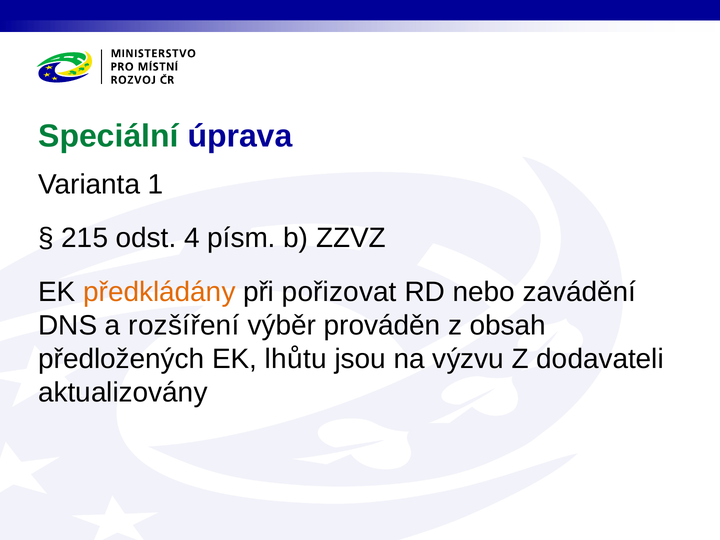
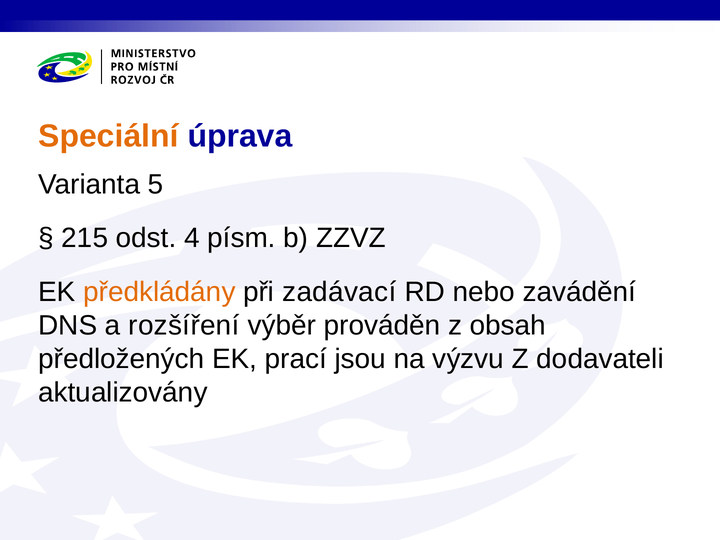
Speciální colour: green -> orange
1: 1 -> 5
pořizovat: pořizovat -> zadávací
lhůtu: lhůtu -> prací
